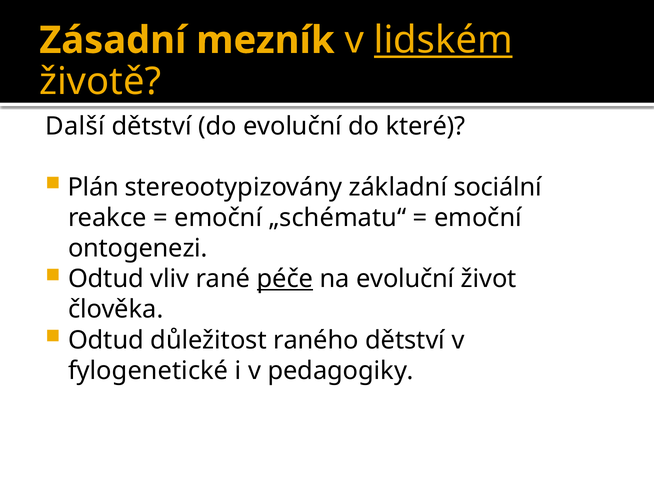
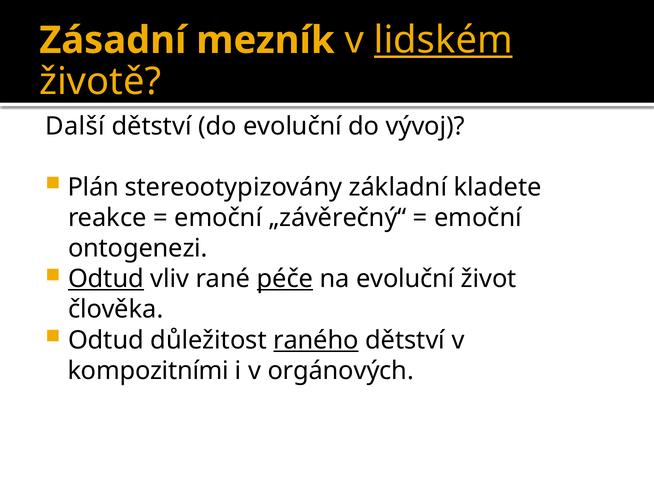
které: které -> vývoj
sociální: sociální -> kladete
„schématu“: „schématu“ -> „závěrečný“
Odtud at (106, 279) underline: none -> present
raného underline: none -> present
fylogenetické: fylogenetické -> kompozitními
pedagogiky: pedagogiky -> orgánových
